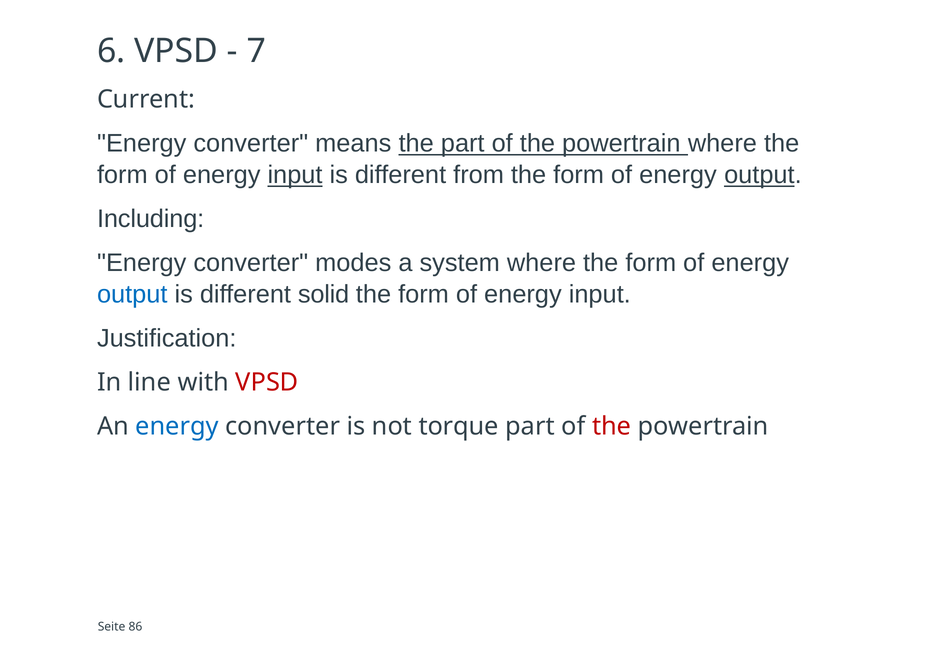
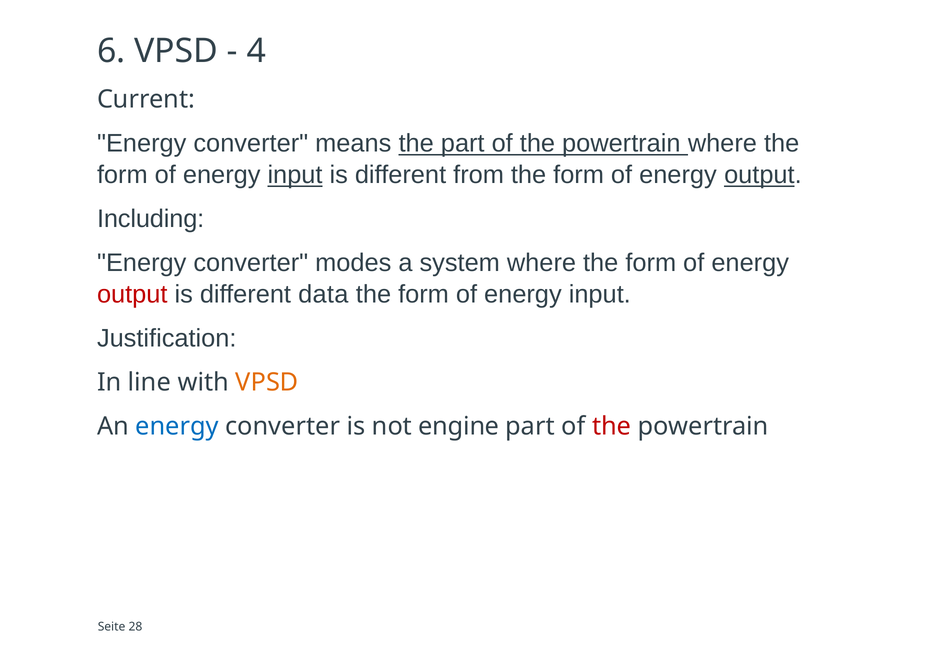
7: 7 -> 4
output at (132, 294) colour: blue -> red
solid: solid -> data
VPSD at (267, 382) colour: red -> orange
torque: torque -> engine
86: 86 -> 28
